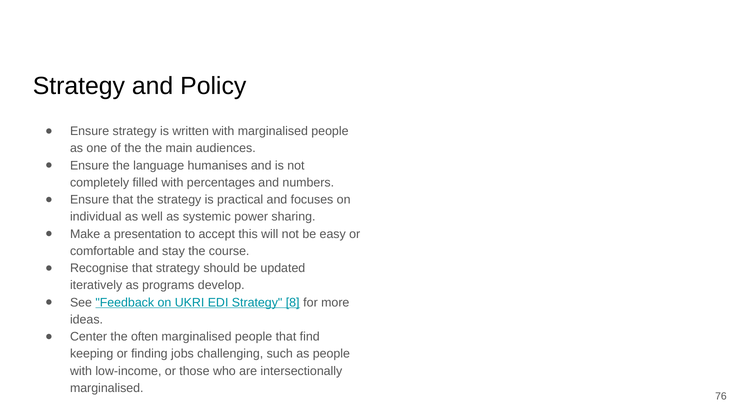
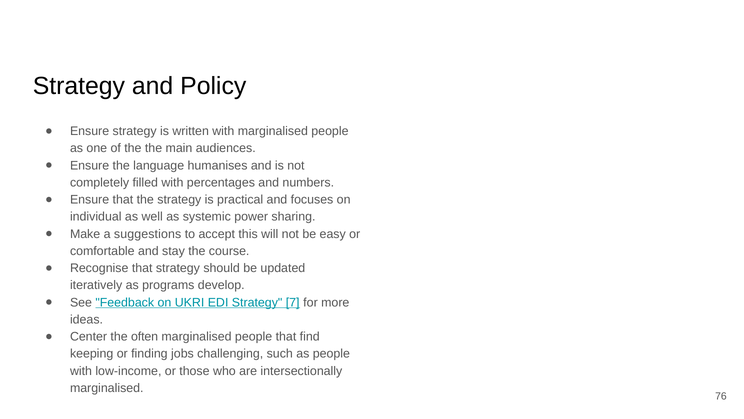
presentation: presentation -> suggestions
8: 8 -> 7
